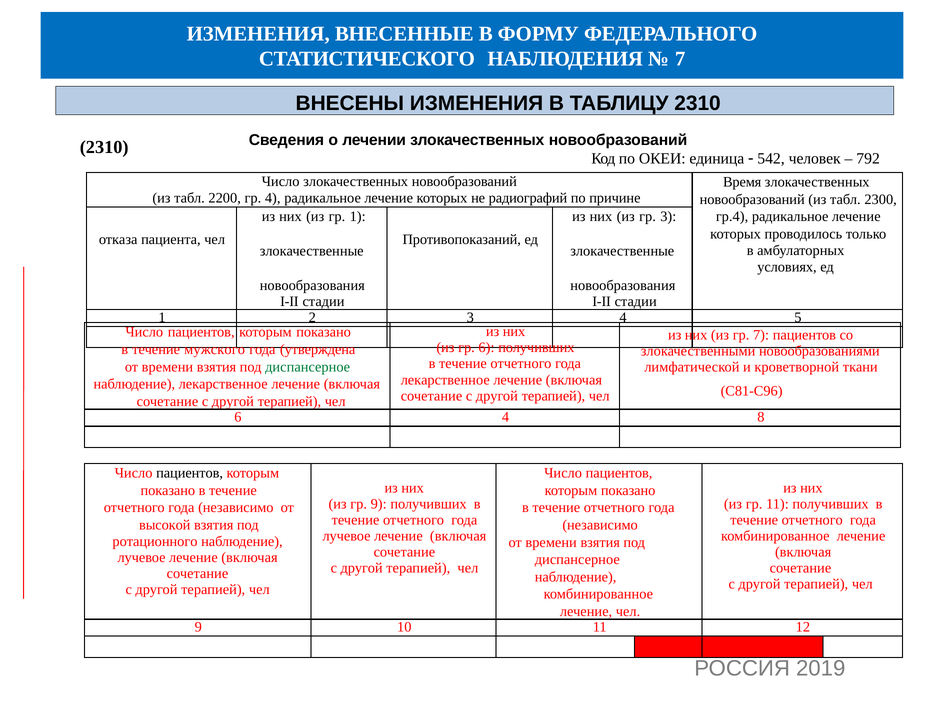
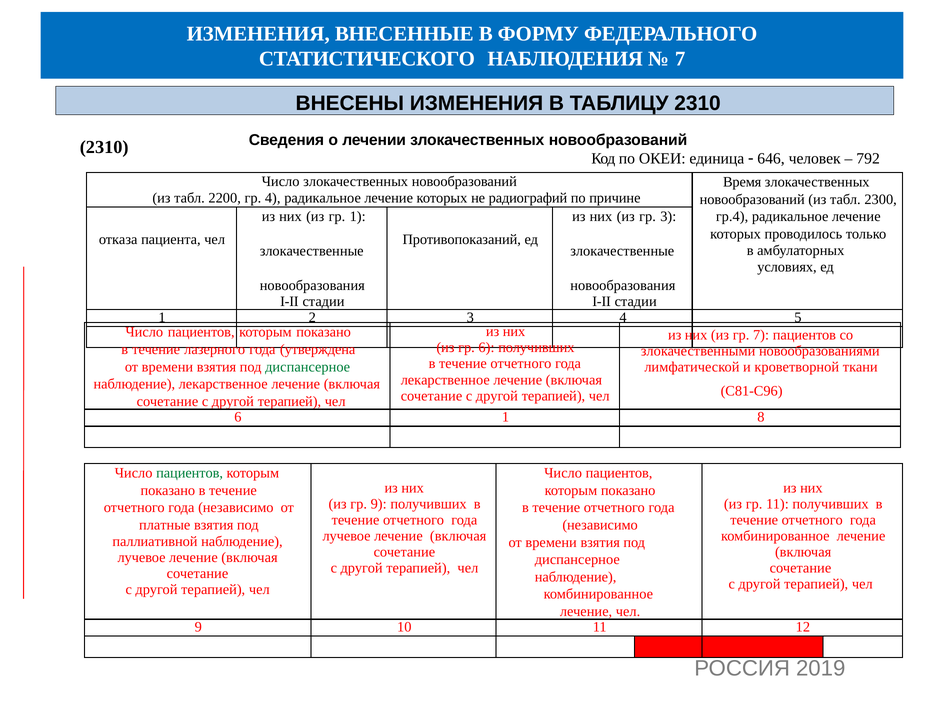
542: 542 -> 646
мужского: мужского -> лазерного
6 4: 4 -> 1
пациентов at (190, 474) colour: black -> green
высокой: высокой -> платные
ротационного: ротационного -> паллиативной
